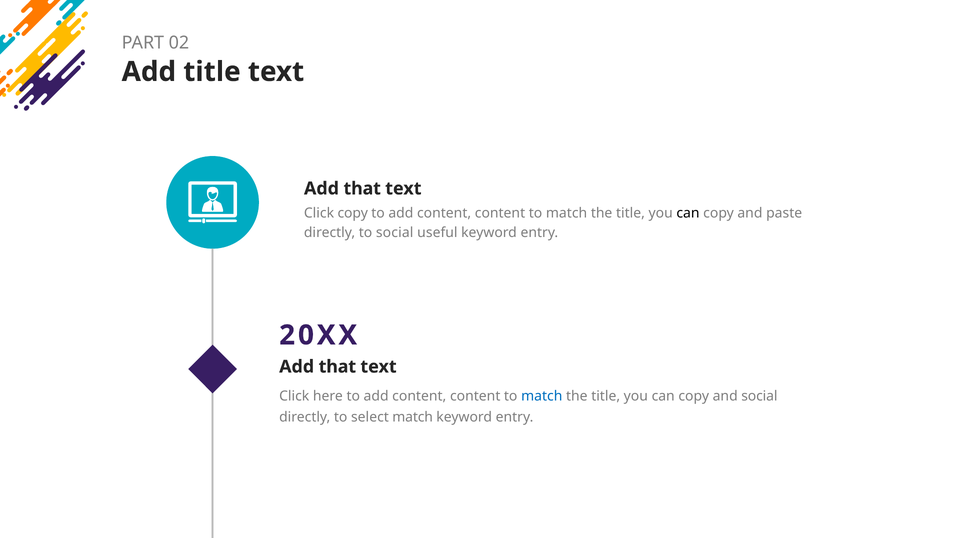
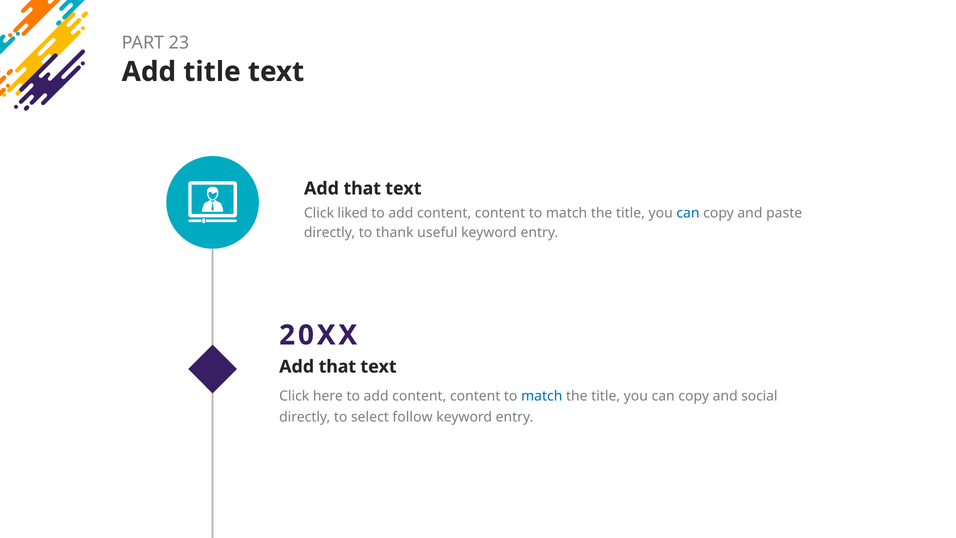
02: 02 -> 23
Click copy: copy -> liked
can at (688, 213) colour: black -> blue
to social: social -> thank
select match: match -> follow
